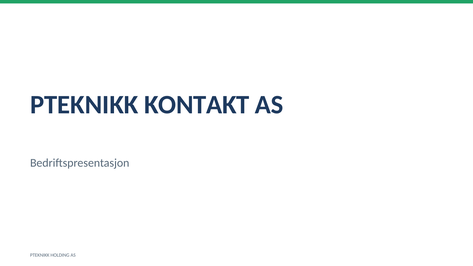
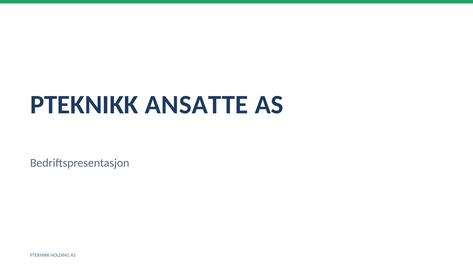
KONTAKT: KONTAKT -> ANSATTE
